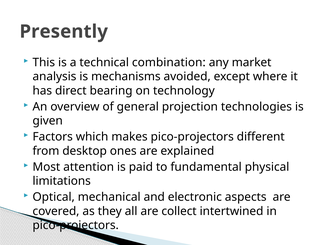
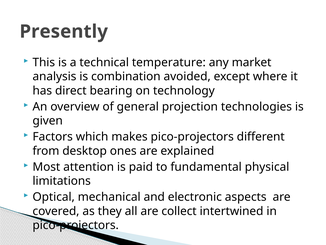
combination: combination -> temperature
mechanisms: mechanisms -> combination
